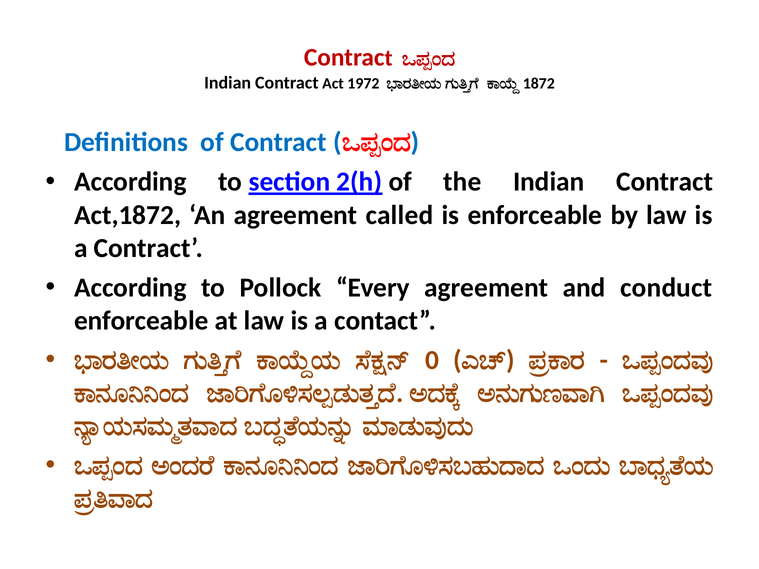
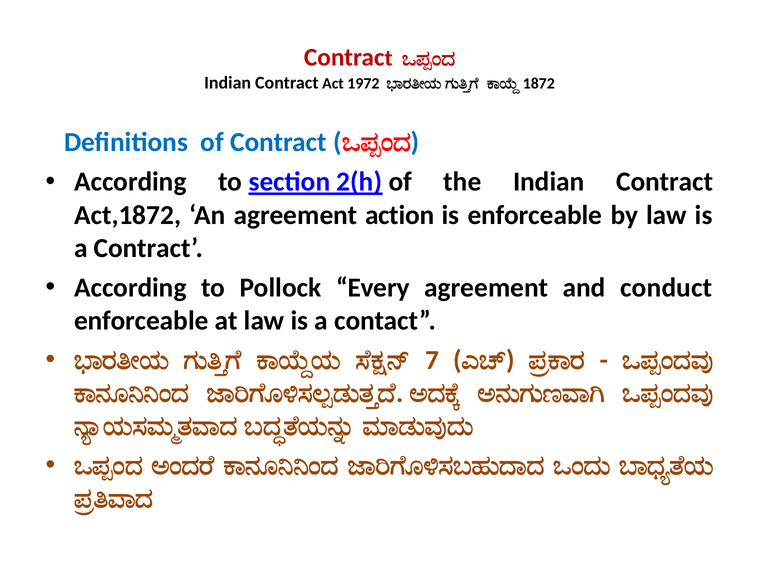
called: called -> action
0: 0 -> 7
